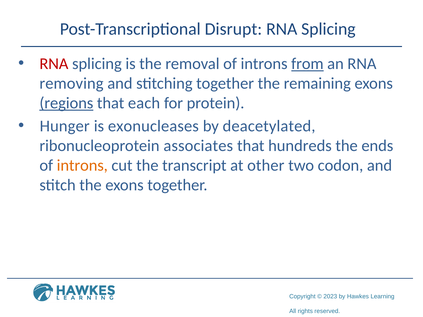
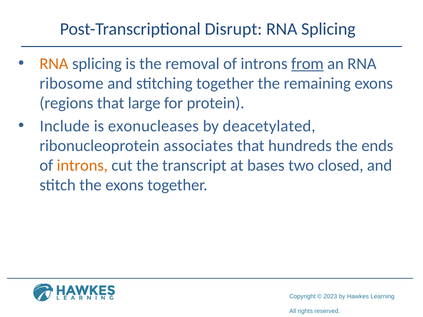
RNA at (54, 64) colour: red -> orange
removing: removing -> ribosome
regions underline: present -> none
each: each -> large
Hunger: Hunger -> Include
other: other -> bases
codon: codon -> closed
